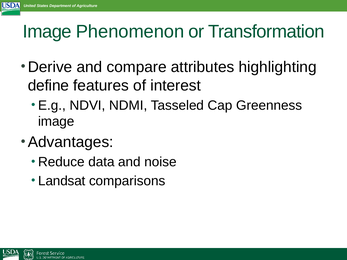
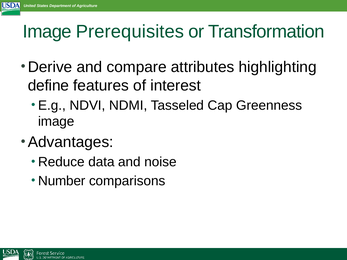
Phenomenon: Phenomenon -> Prerequisites
Landsat: Landsat -> Number
